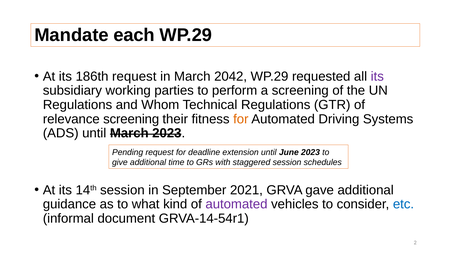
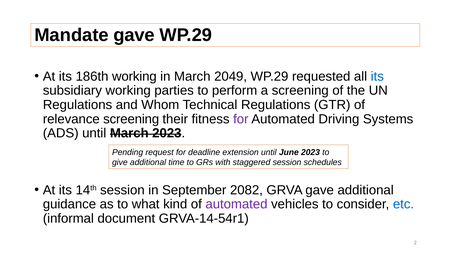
Mandate each: each -> gave
186th request: request -> working
2042: 2042 -> 2049
its at (377, 76) colour: purple -> blue
for at (241, 119) colour: orange -> purple
2021: 2021 -> 2082
